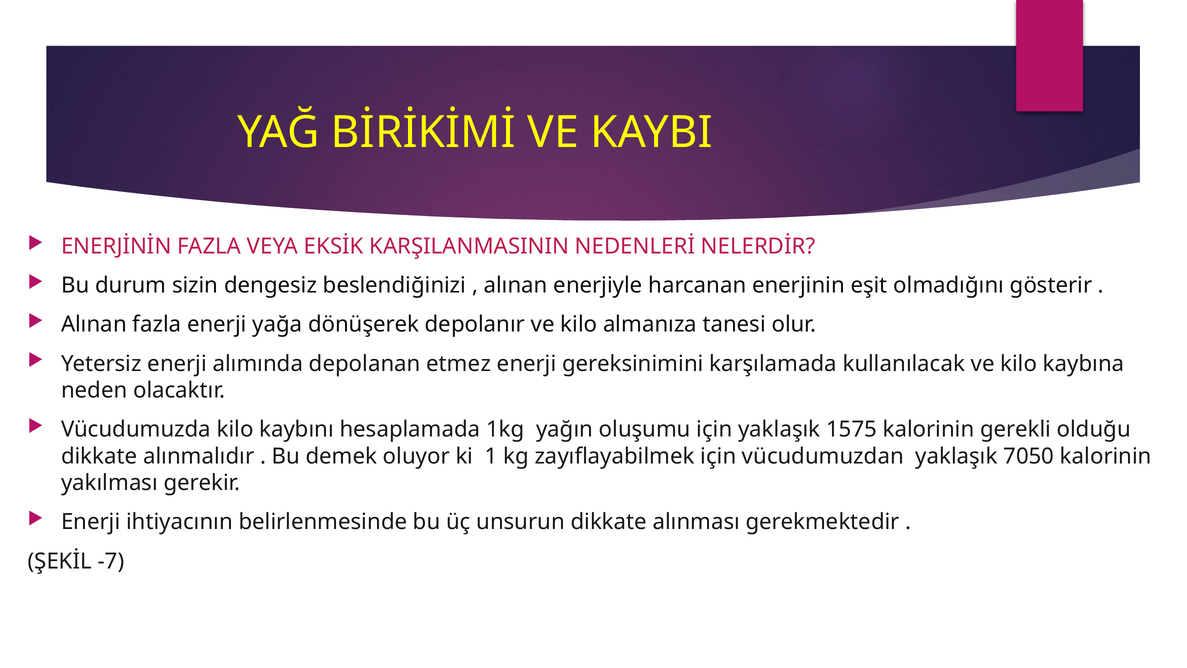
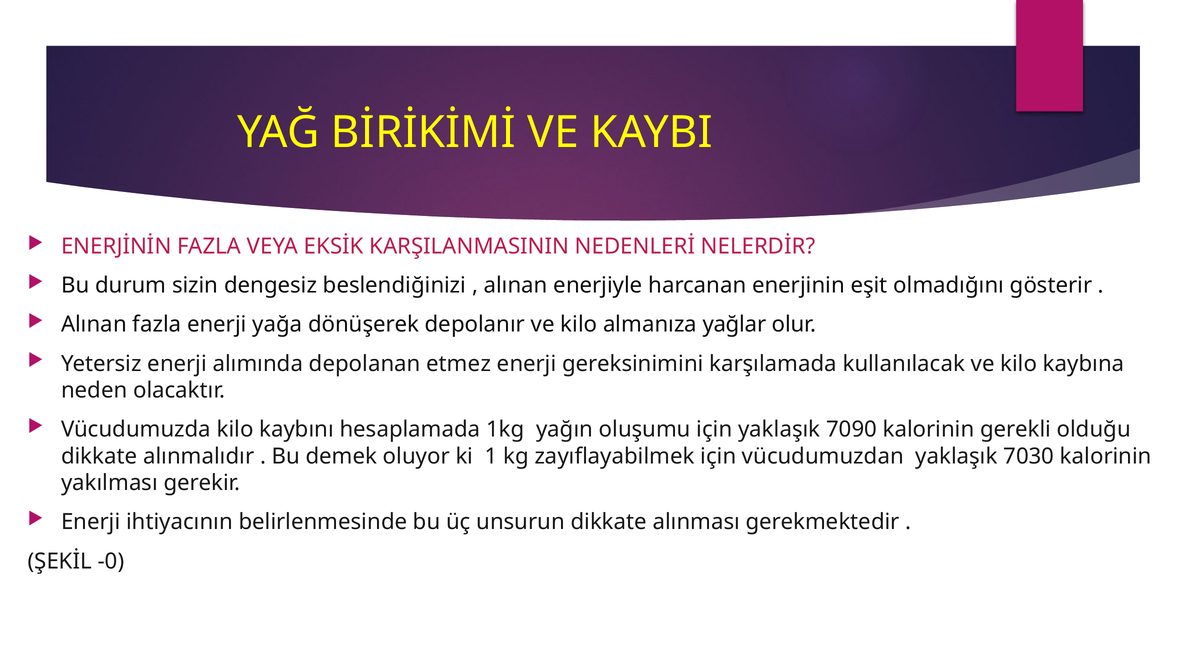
tanesi: tanesi -> yağlar
1575: 1575 -> 7090
7050: 7050 -> 7030
-7: -7 -> -0
